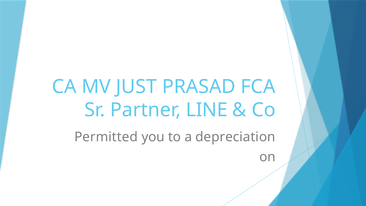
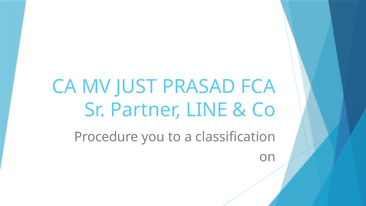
Permitted: Permitted -> Procedure
depreciation: depreciation -> classification
